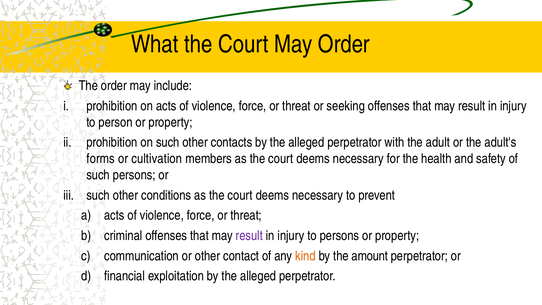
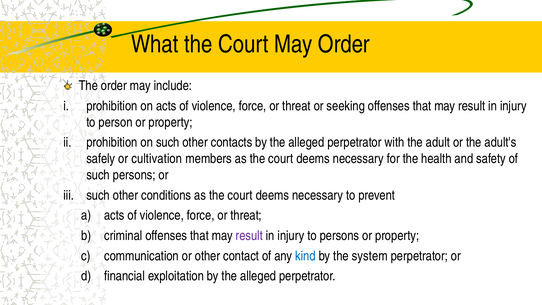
forms: forms -> safely
kind colour: orange -> blue
amount: amount -> system
